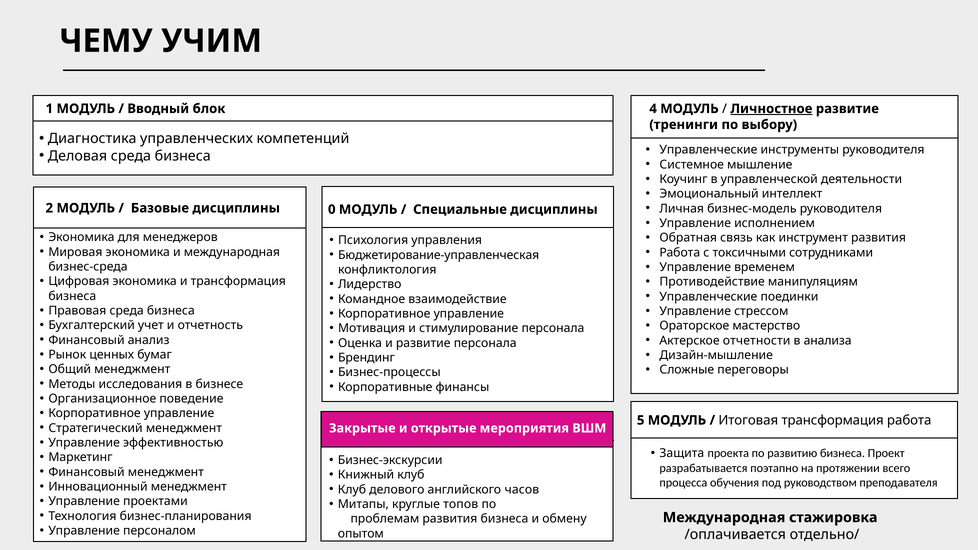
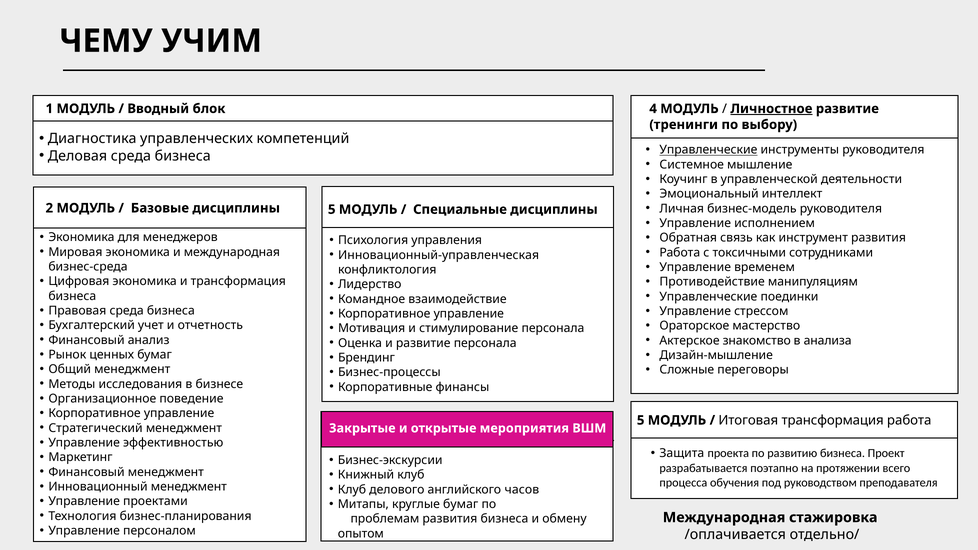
Управленческие at (708, 150) underline: none -> present
Базовые дисциплины 0: 0 -> 5
Бюджетирование-управленческая: Бюджетирование-управленческая -> Инновационный-управленческая
отчетности: отчетности -> знакомство
круглые топов: топов -> бумаг
